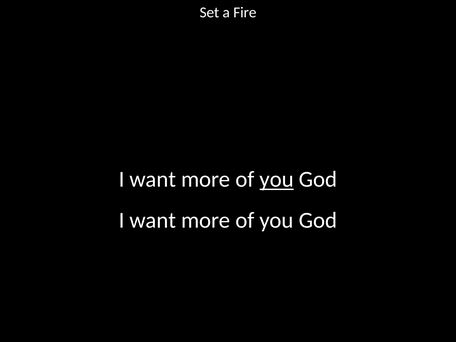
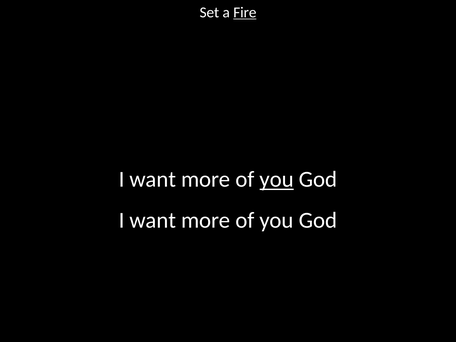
Fire underline: none -> present
